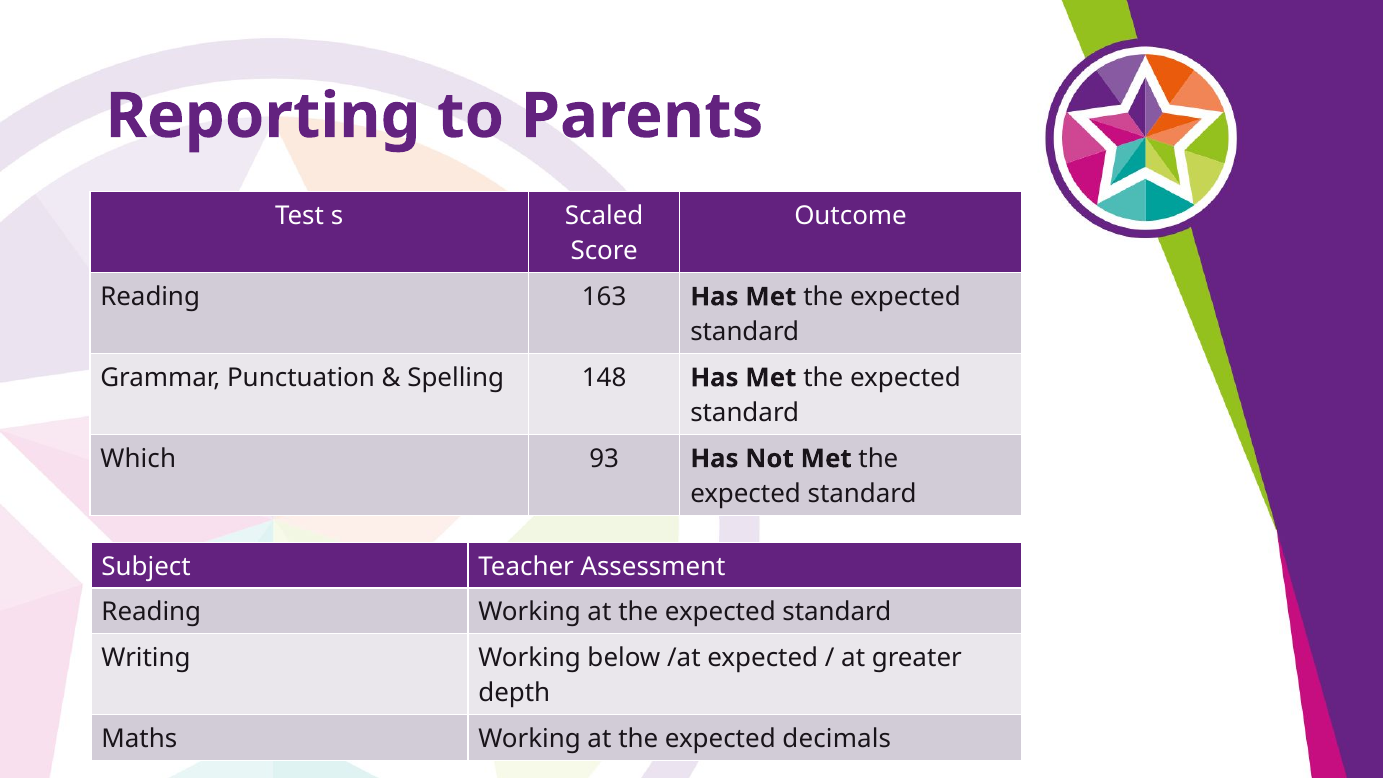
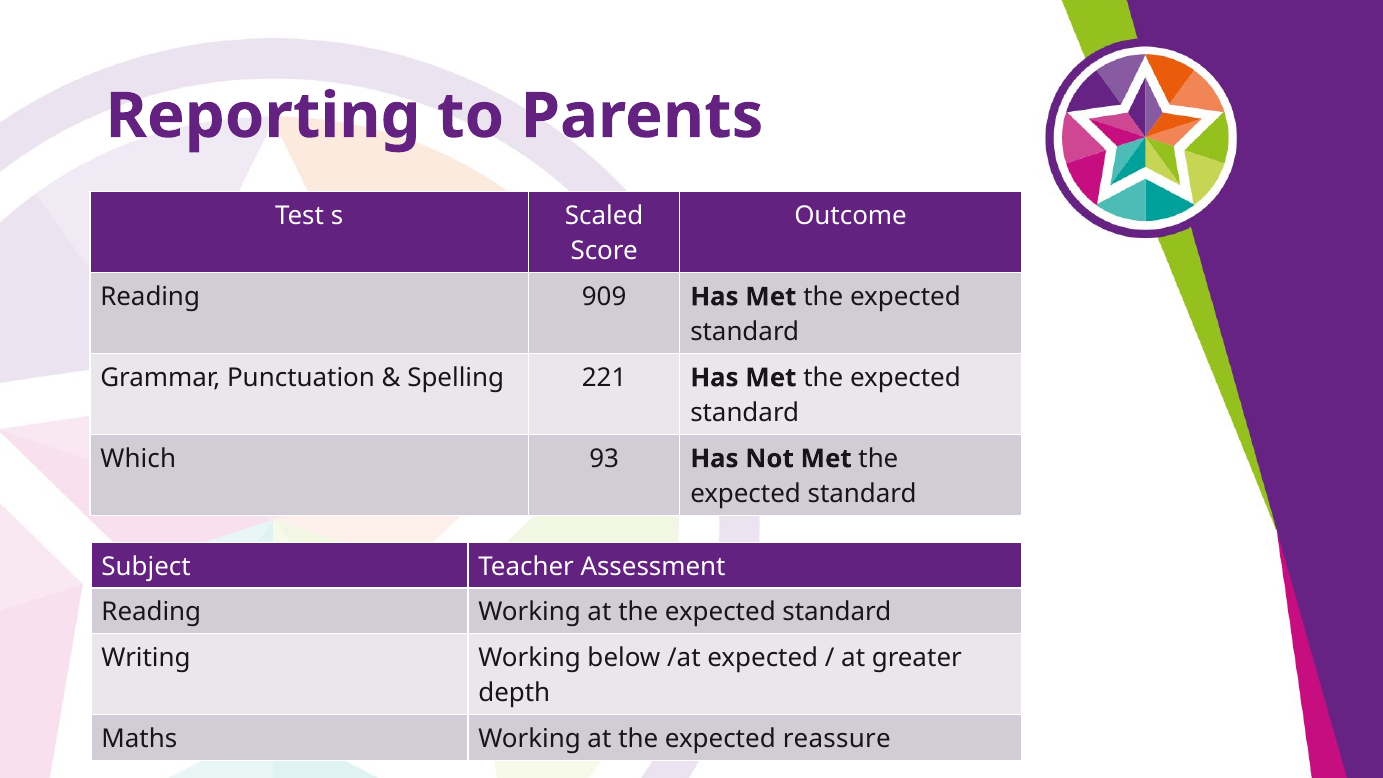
163: 163 -> 909
148: 148 -> 221
decimals: decimals -> reassure
